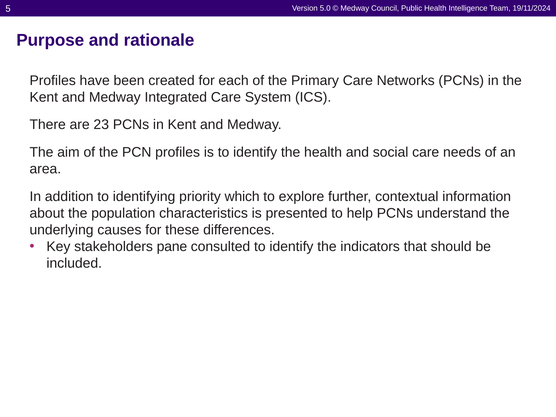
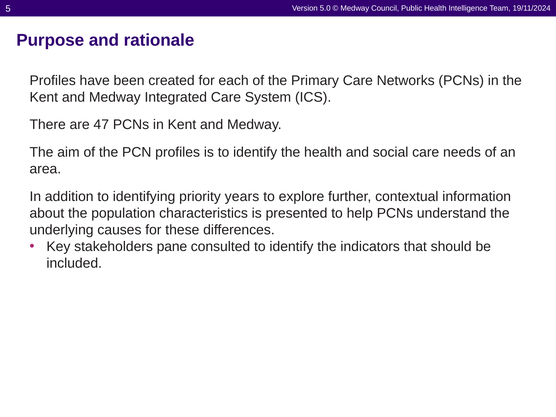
23: 23 -> 47
which: which -> years
